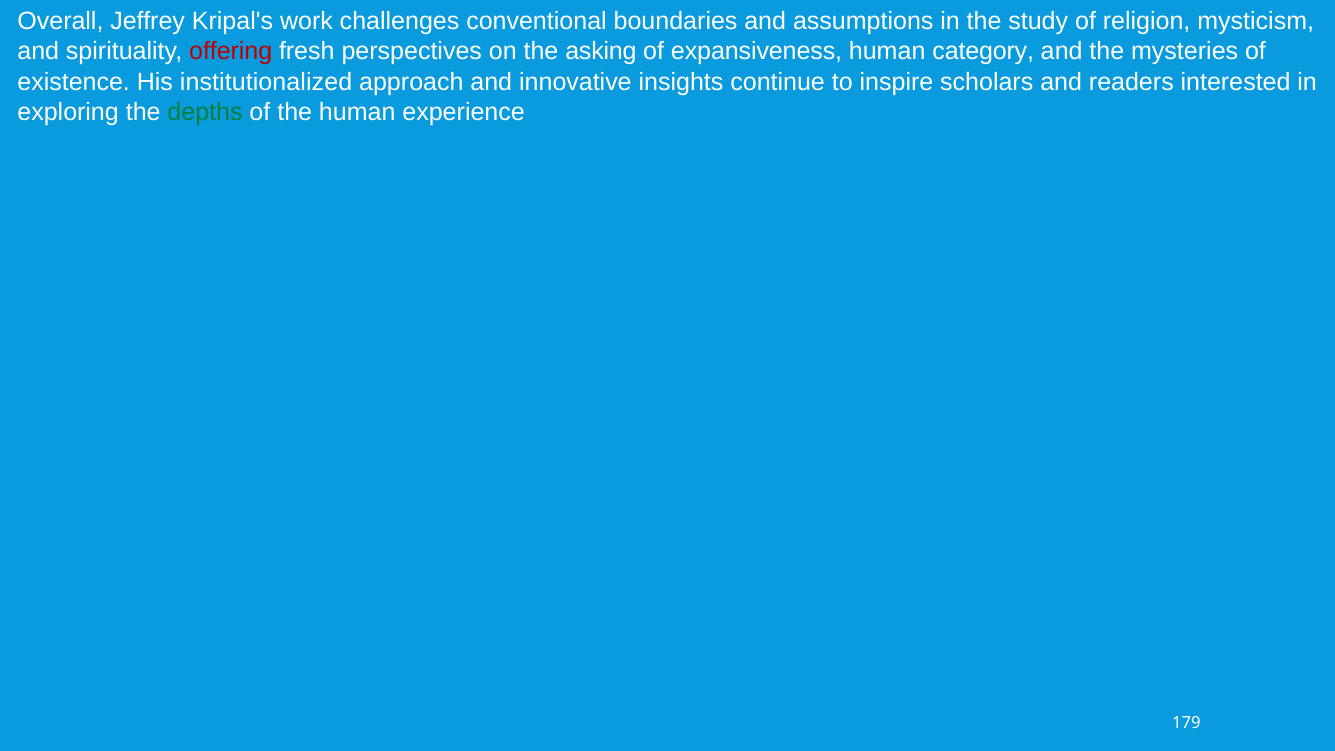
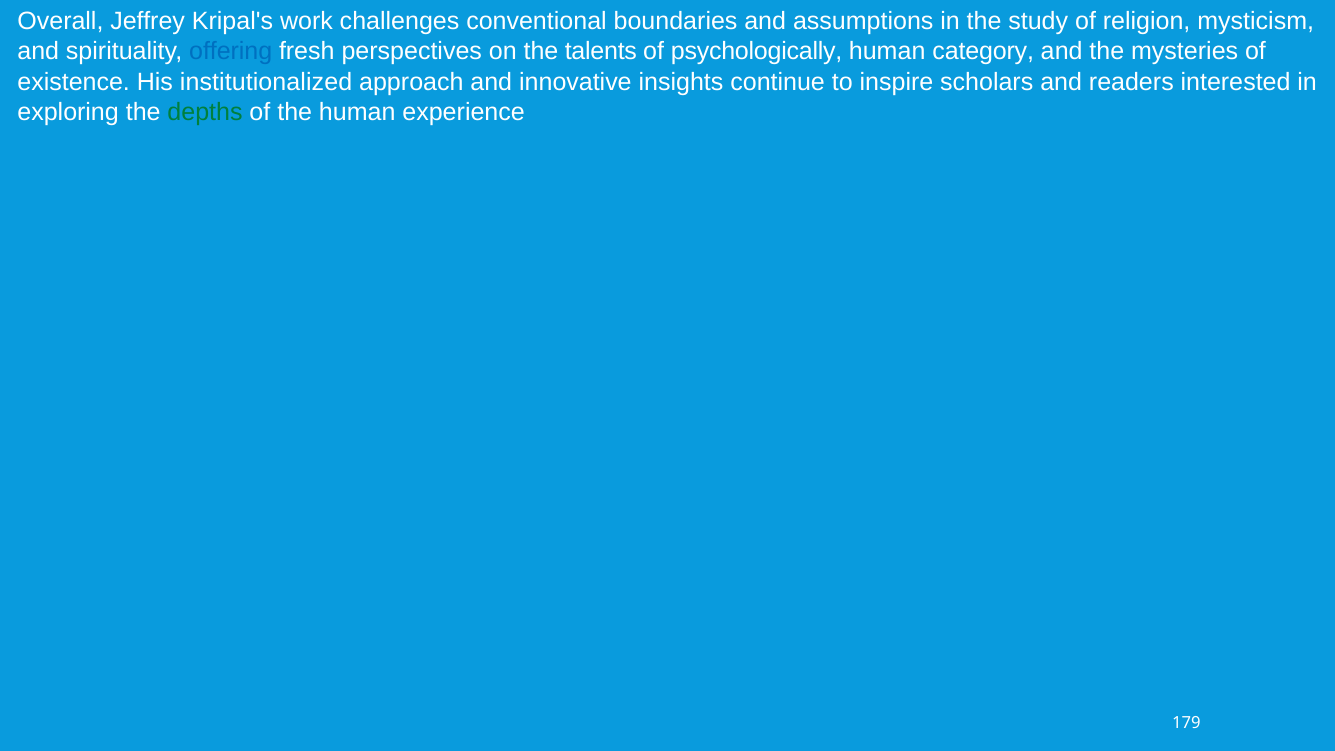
offering colour: red -> blue
asking: asking -> talents
expansiveness: expansiveness -> psychologically
